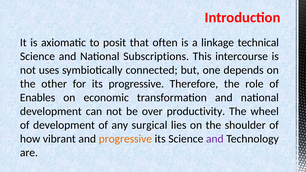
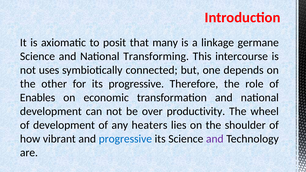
often: often -> many
technical: technical -> germane
Subscriptions: Subscriptions -> Transforming
surgical: surgical -> heaters
progressive at (125, 139) colour: orange -> blue
